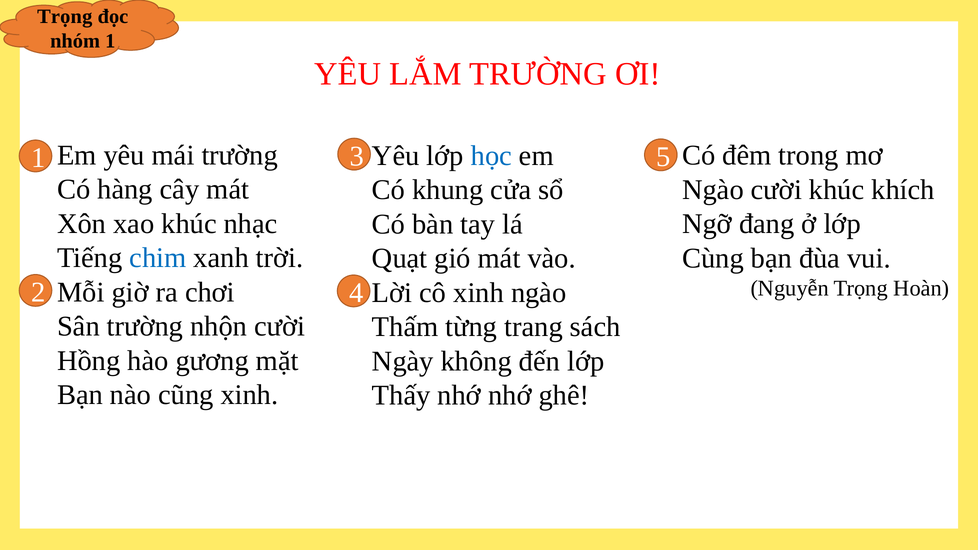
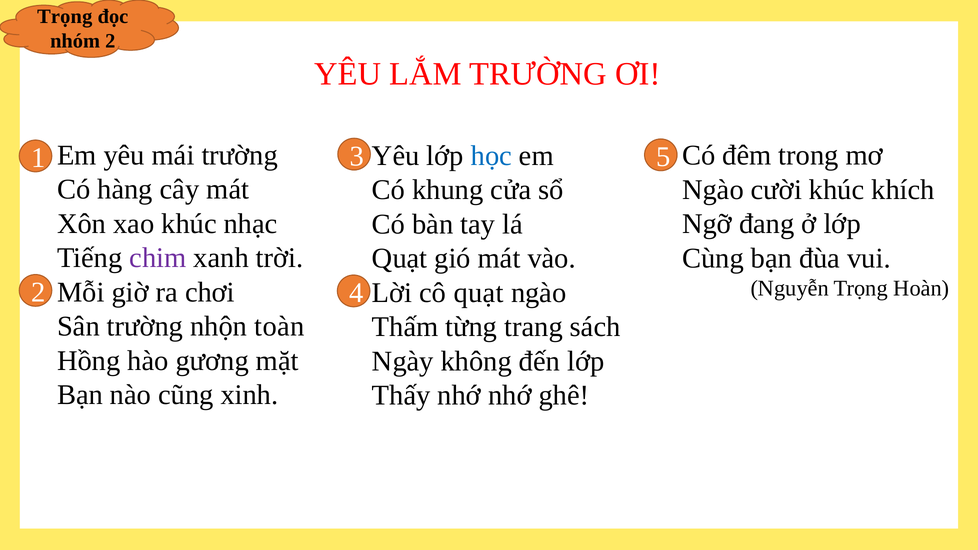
nhóm 1: 1 -> 2
chim colour: blue -> purple
cô xinh: xinh -> quạt
nhộn cười: cười -> toàn
